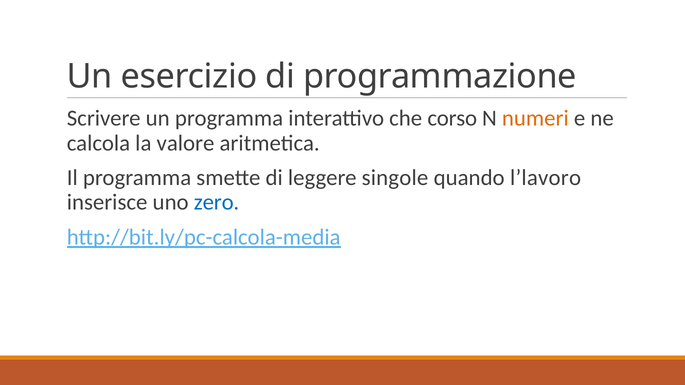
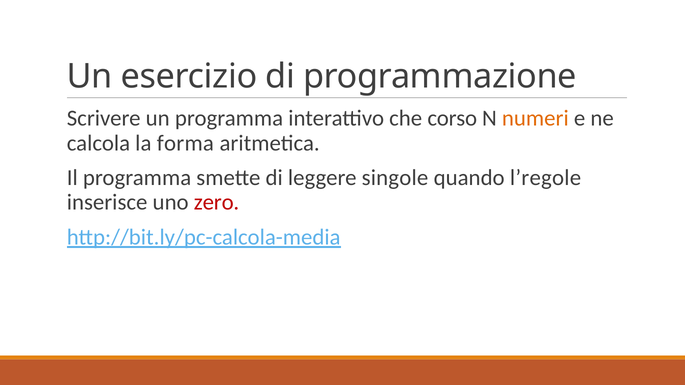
valore: valore -> forma
l’lavoro: l’lavoro -> l’regole
zero colour: blue -> red
